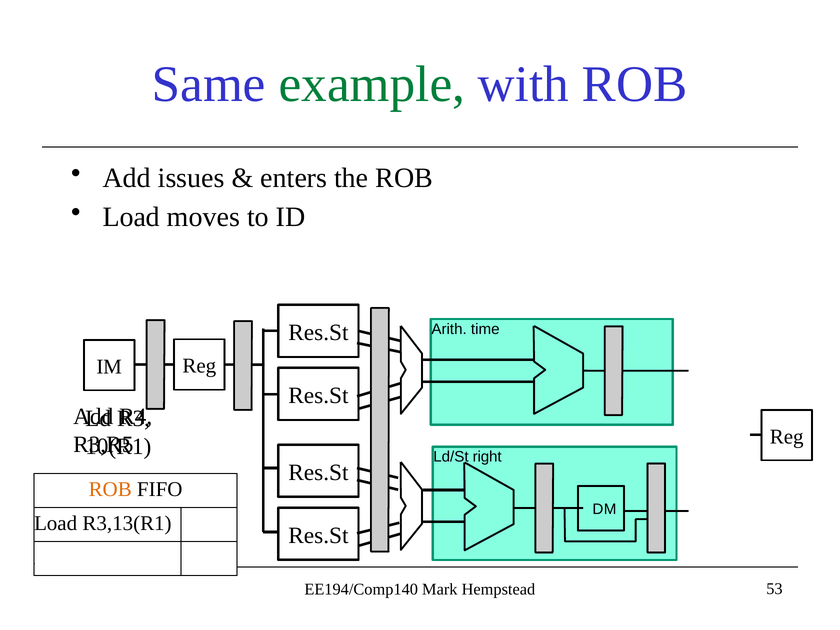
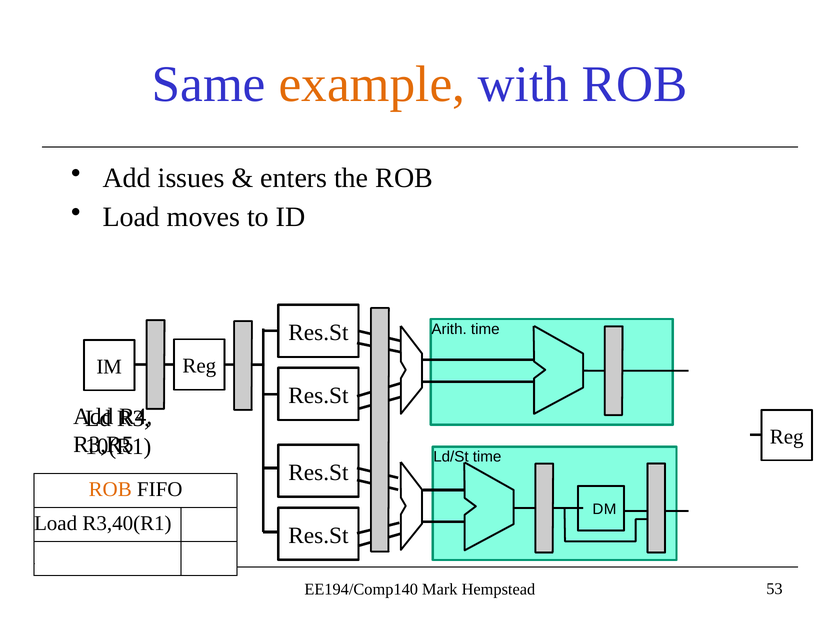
example colour: green -> orange
Ld/St right: right -> time
R3,13(R1: R3,13(R1 -> R3,40(R1
